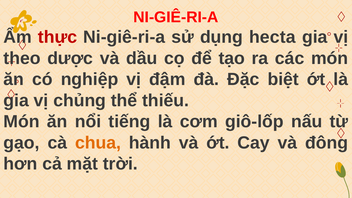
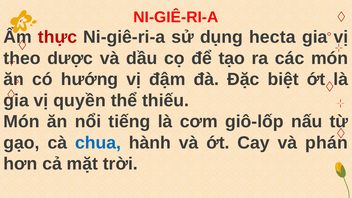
nghiệp: nghiệp -> hướng
chủng: chủng -> quyền
chua colour: orange -> blue
đông: đông -> phán
